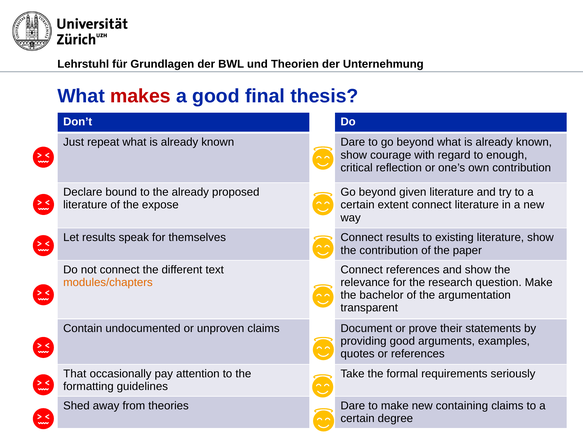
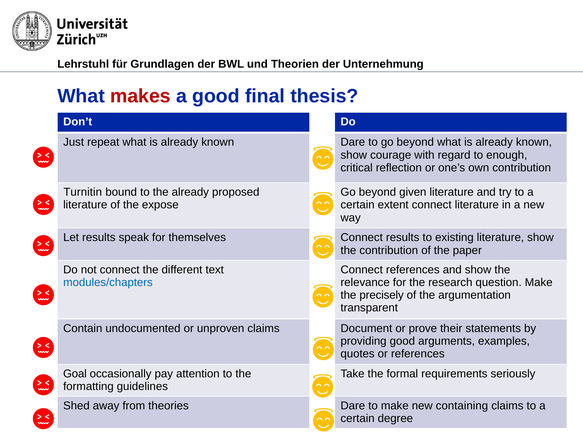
Declare: Declare -> Turnitin
modules/chapters colour: orange -> blue
bachelor: bachelor -> precisely
That: That -> Goal
